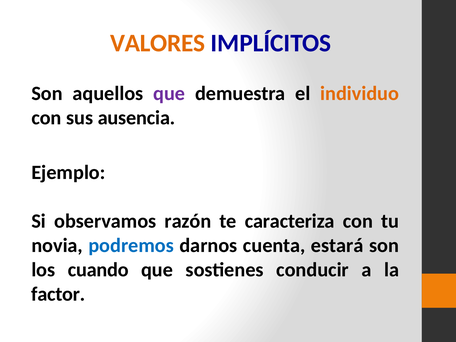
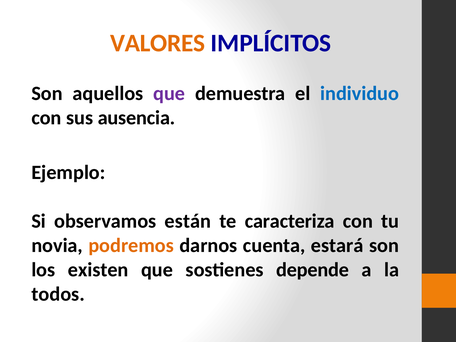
individuo colour: orange -> blue
razón: razón -> están
podremos colour: blue -> orange
cuando: cuando -> existen
conducir: conducir -> depende
factor: factor -> todos
